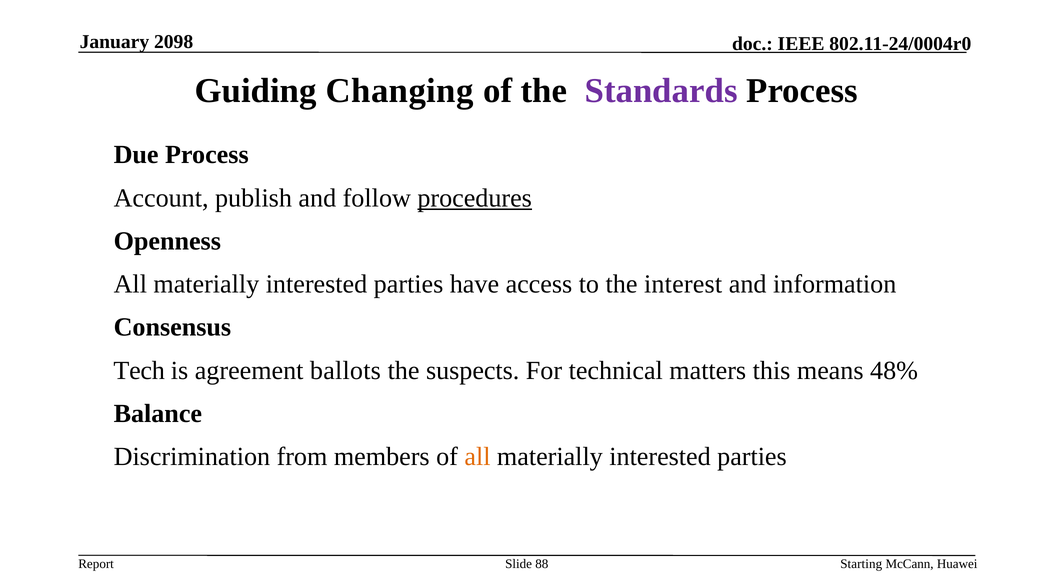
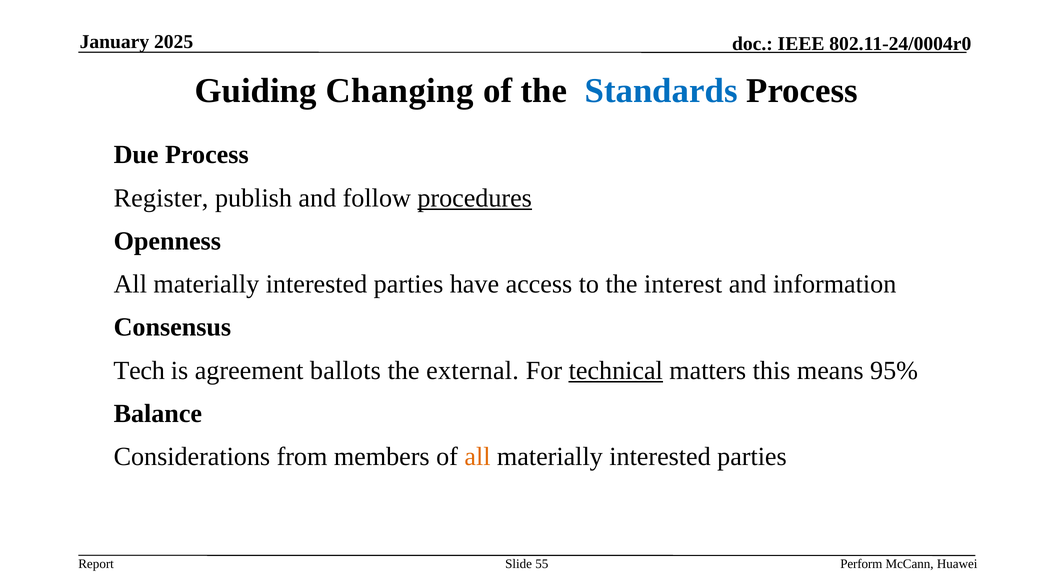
2098: 2098 -> 2025
Standards colour: purple -> blue
Account: Account -> Register
suspects: suspects -> external
technical underline: none -> present
48%: 48% -> 95%
Discrimination: Discrimination -> Considerations
88: 88 -> 55
Starting: Starting -> Perform
